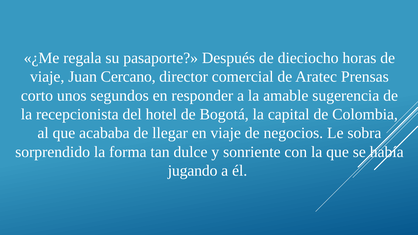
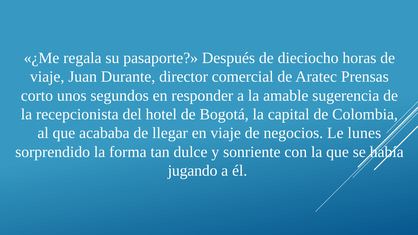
Cercano: Cercano -> Durante
sobra: sobra -> lunes
